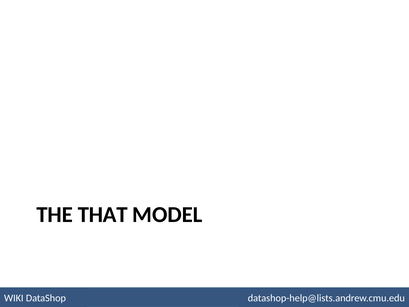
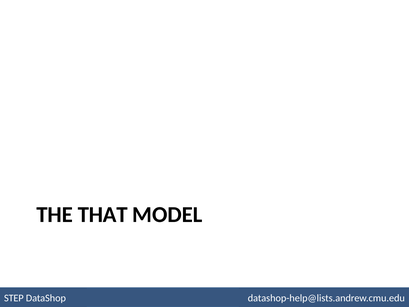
WIKI: WIKI -> STEP
